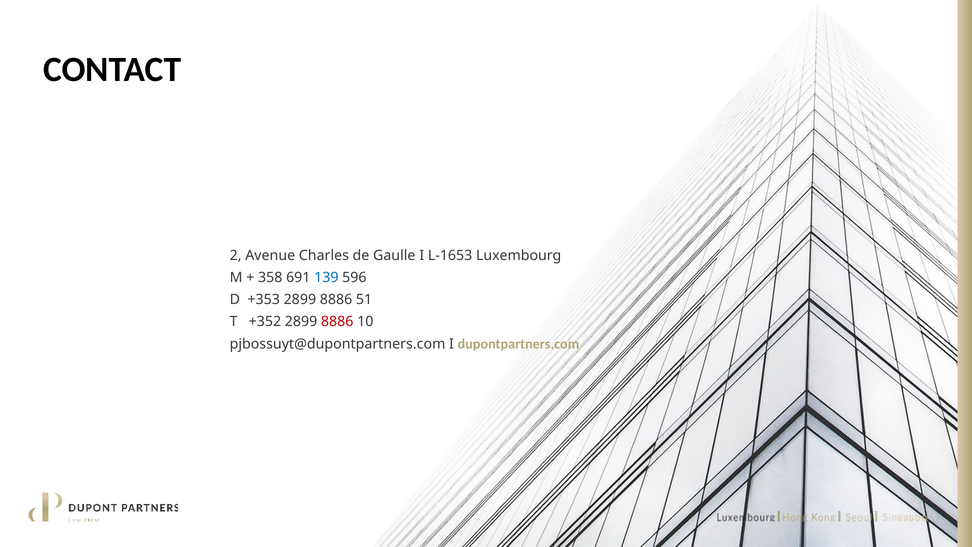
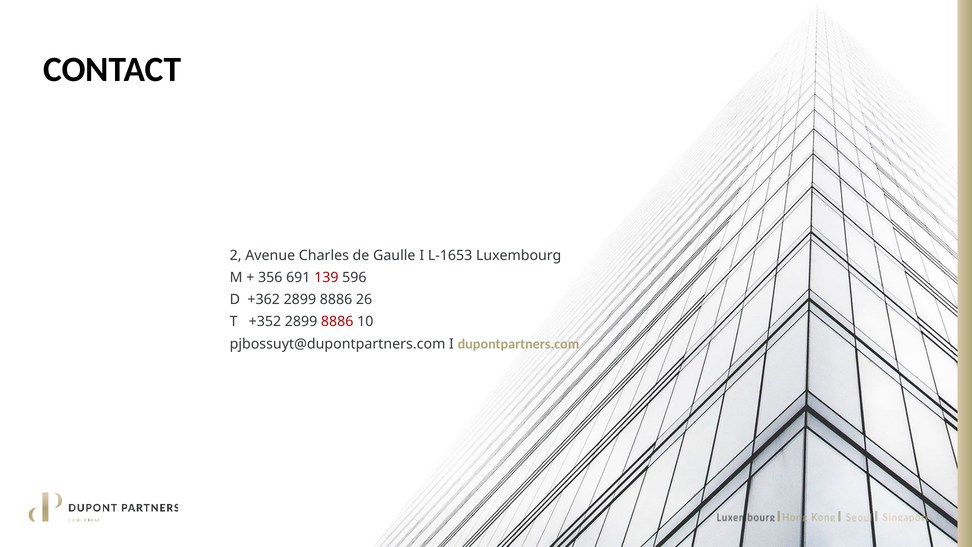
358: 358 -> 356
139 colour: blue -> red
+353: +353 -> +362
51: 51 -> 26
